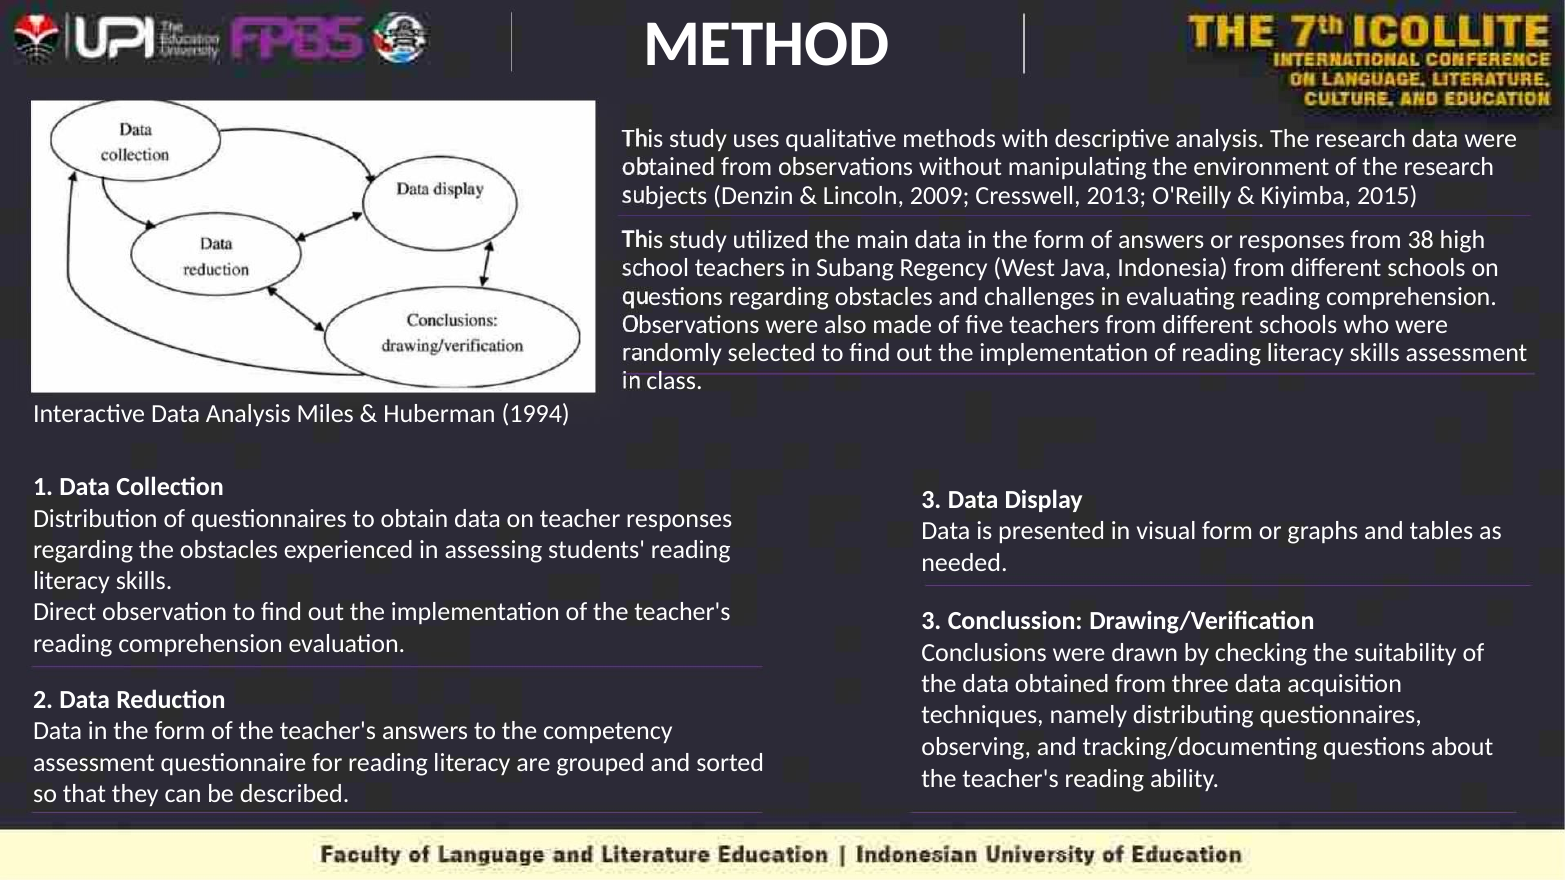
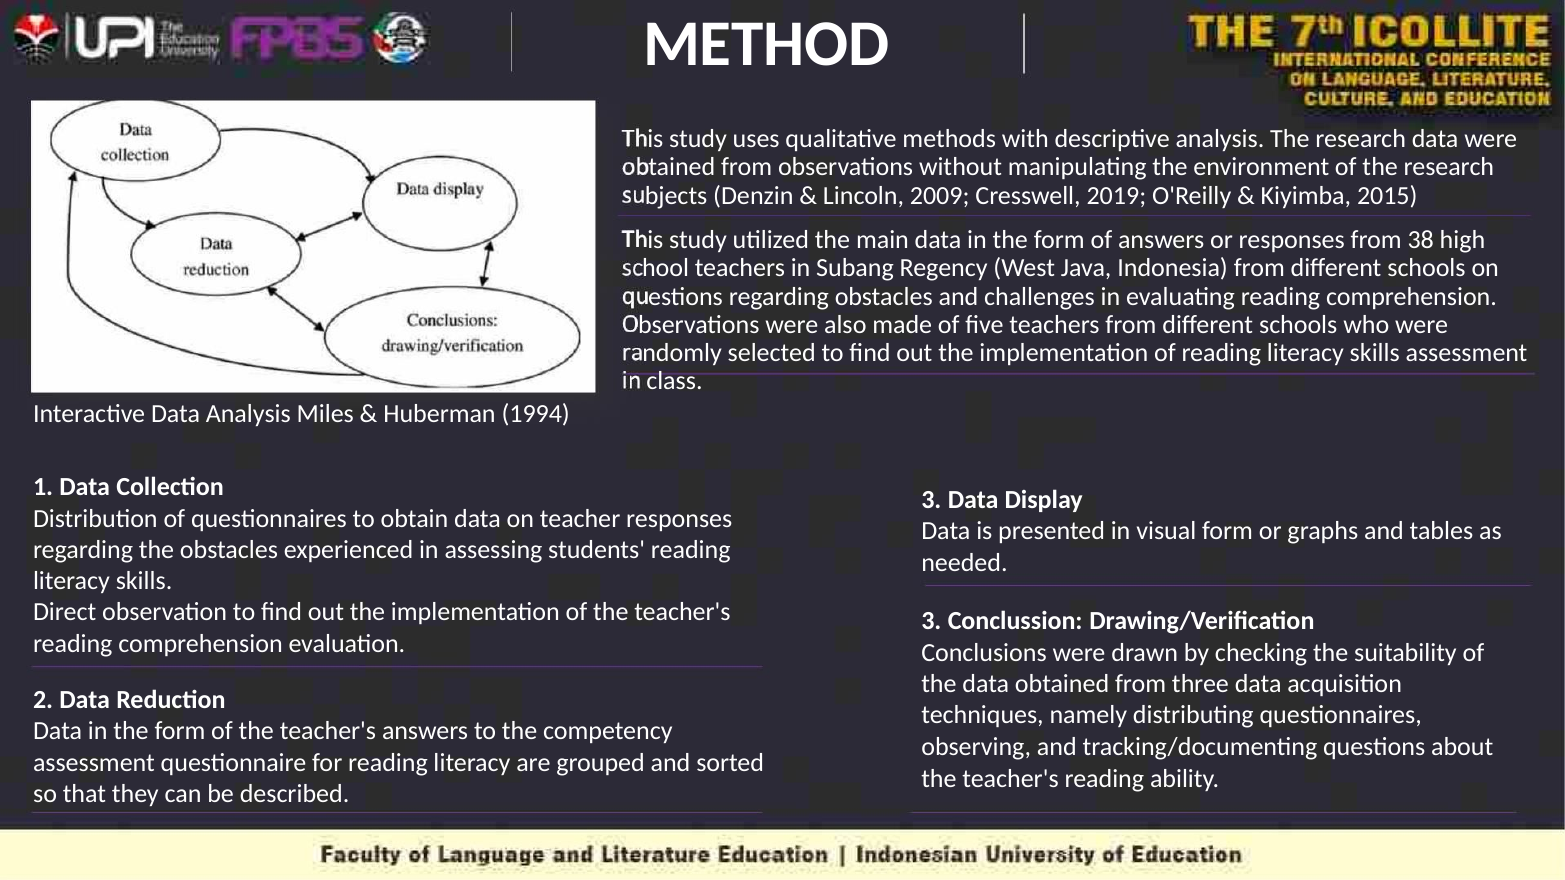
2013: 2013 -> 2019
